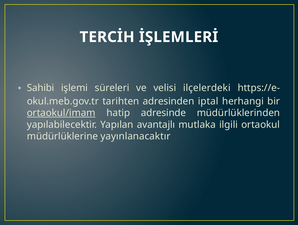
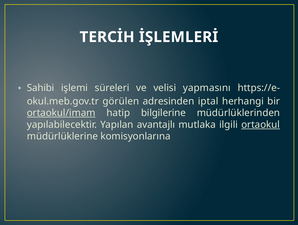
ilçelerdeki: ilçelerdeki -> yapmasını
tarihten: tarihten -> görülen
adresinde: adresinde -> bilgilerine
ortaokul underline: none -> present
yayınlanacaktır: yayınlanacaktır -> komisyonlarına
